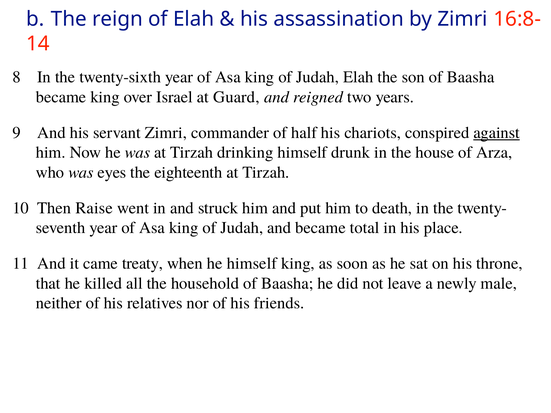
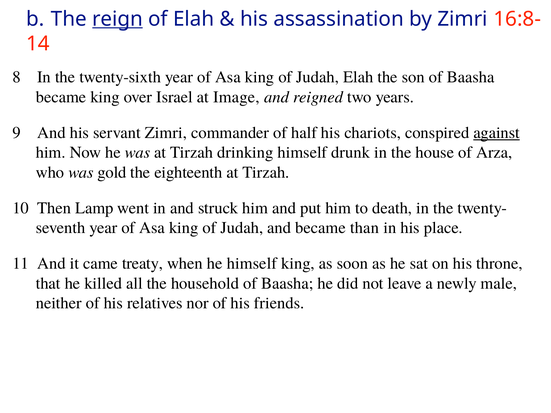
reign underline: none -> present
Guard: Guard -> Image
eyes: eyes -> gold
Raise: Raise -> Lamp
total: total -> than
